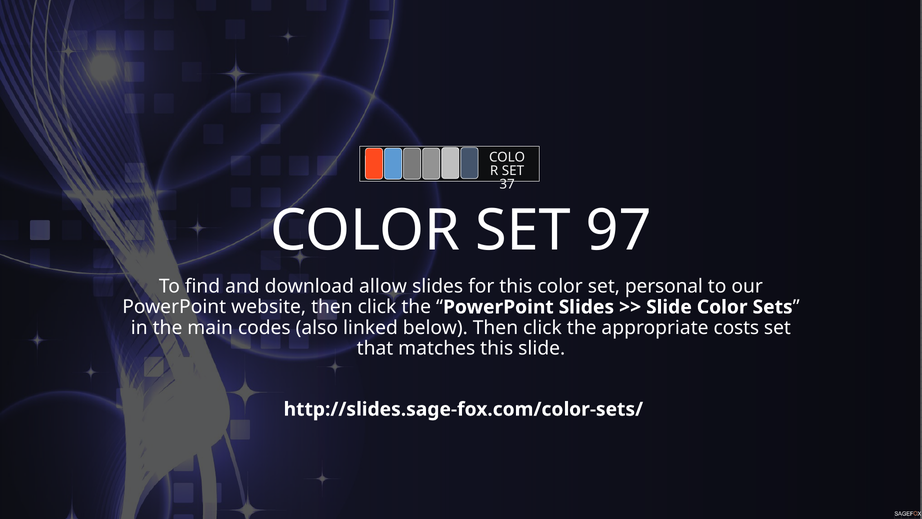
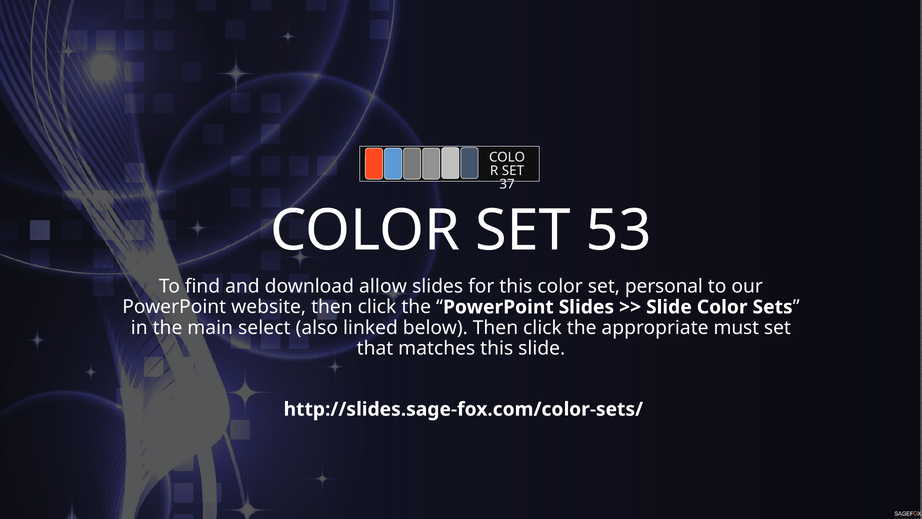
97: 97 -> 53
codes: codes -> select
costs: costs -> must
